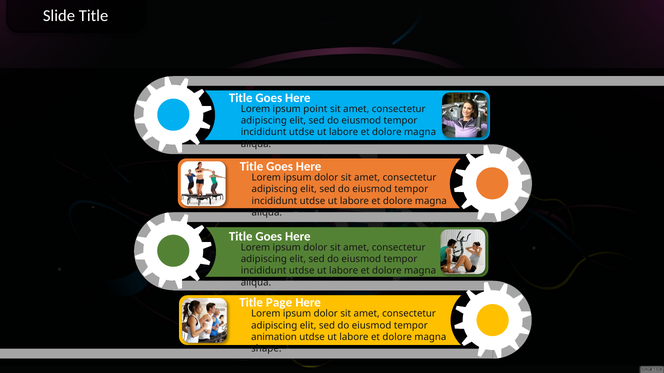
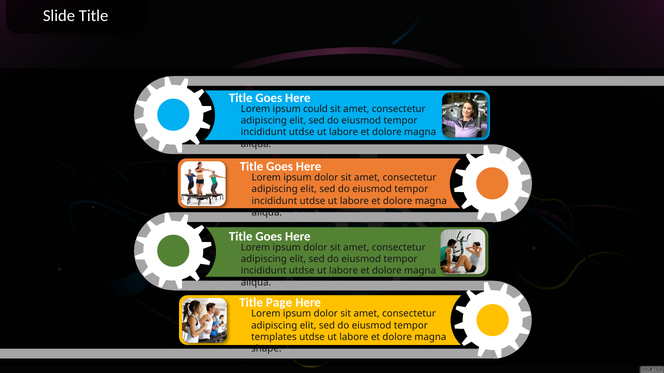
point: point -> could
animation: animation -> templates
